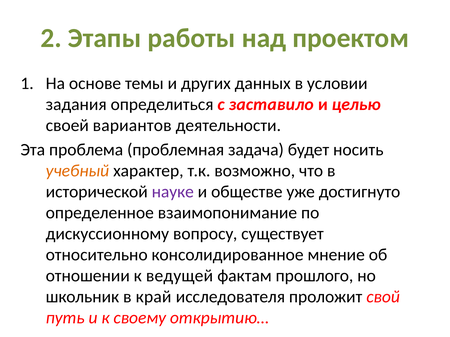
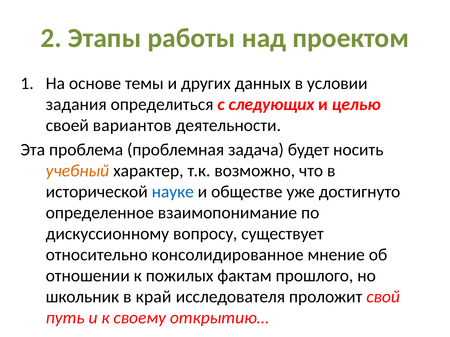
заставило: заставило -> следующих
науке colour: purple -> blue
ведущей: ведущей -> пожилых
